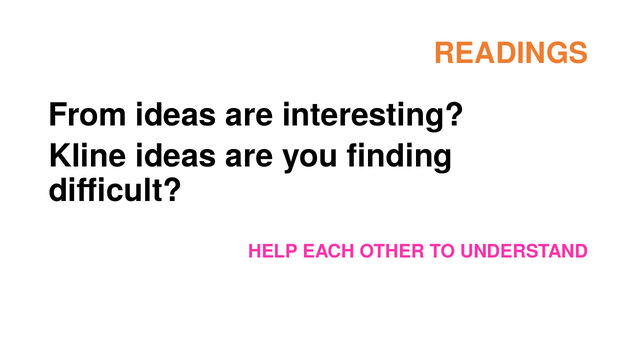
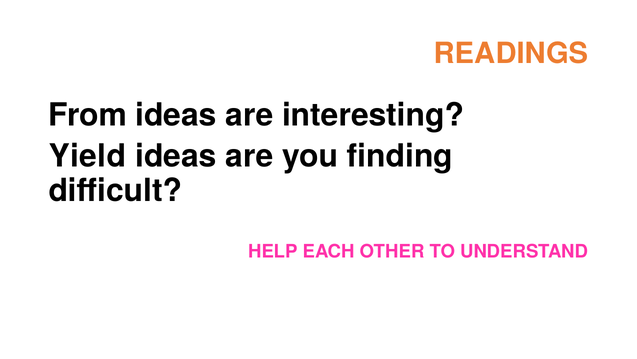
Kline: Kline -> Yield
